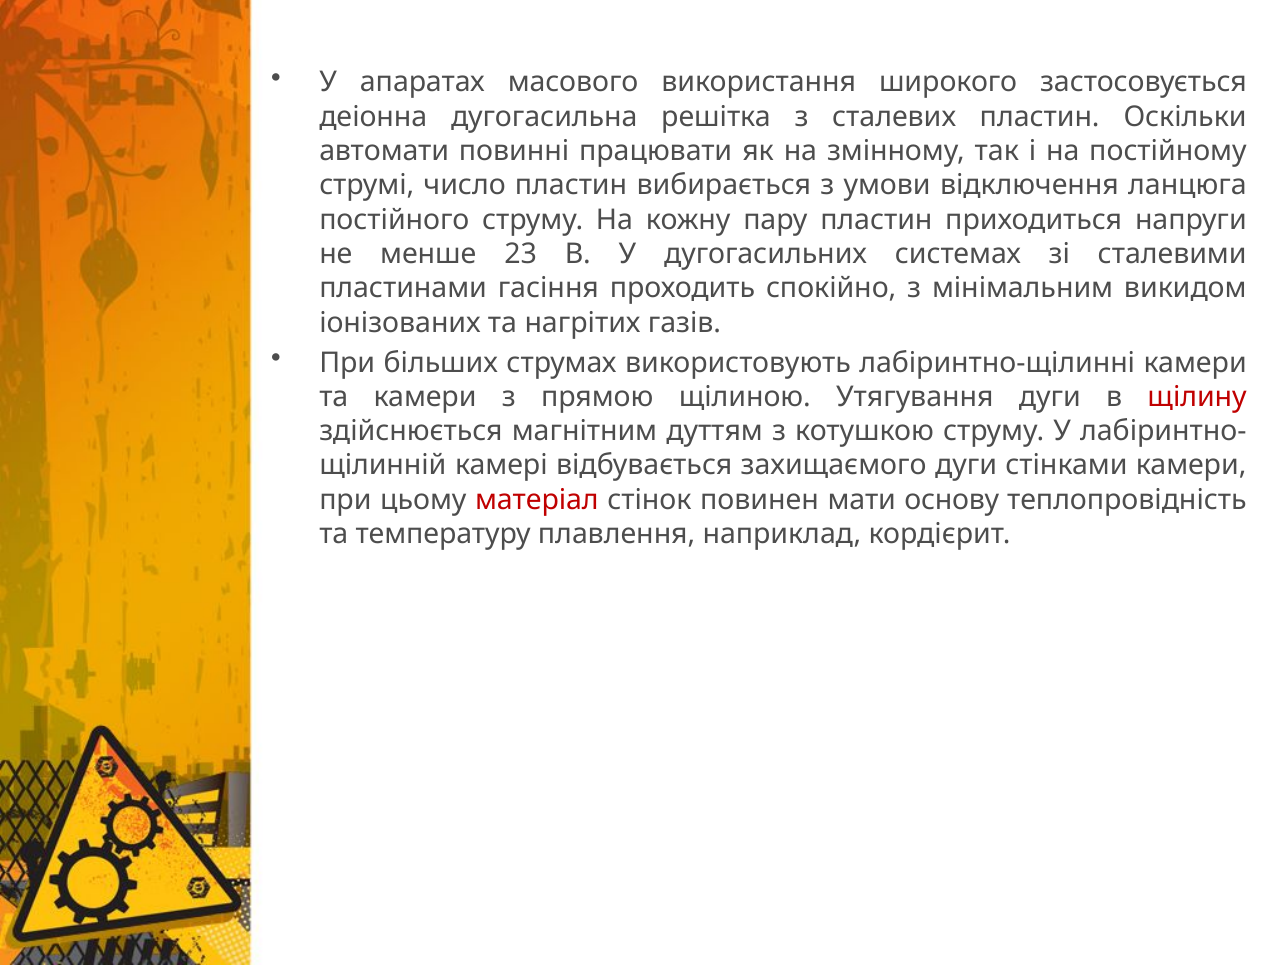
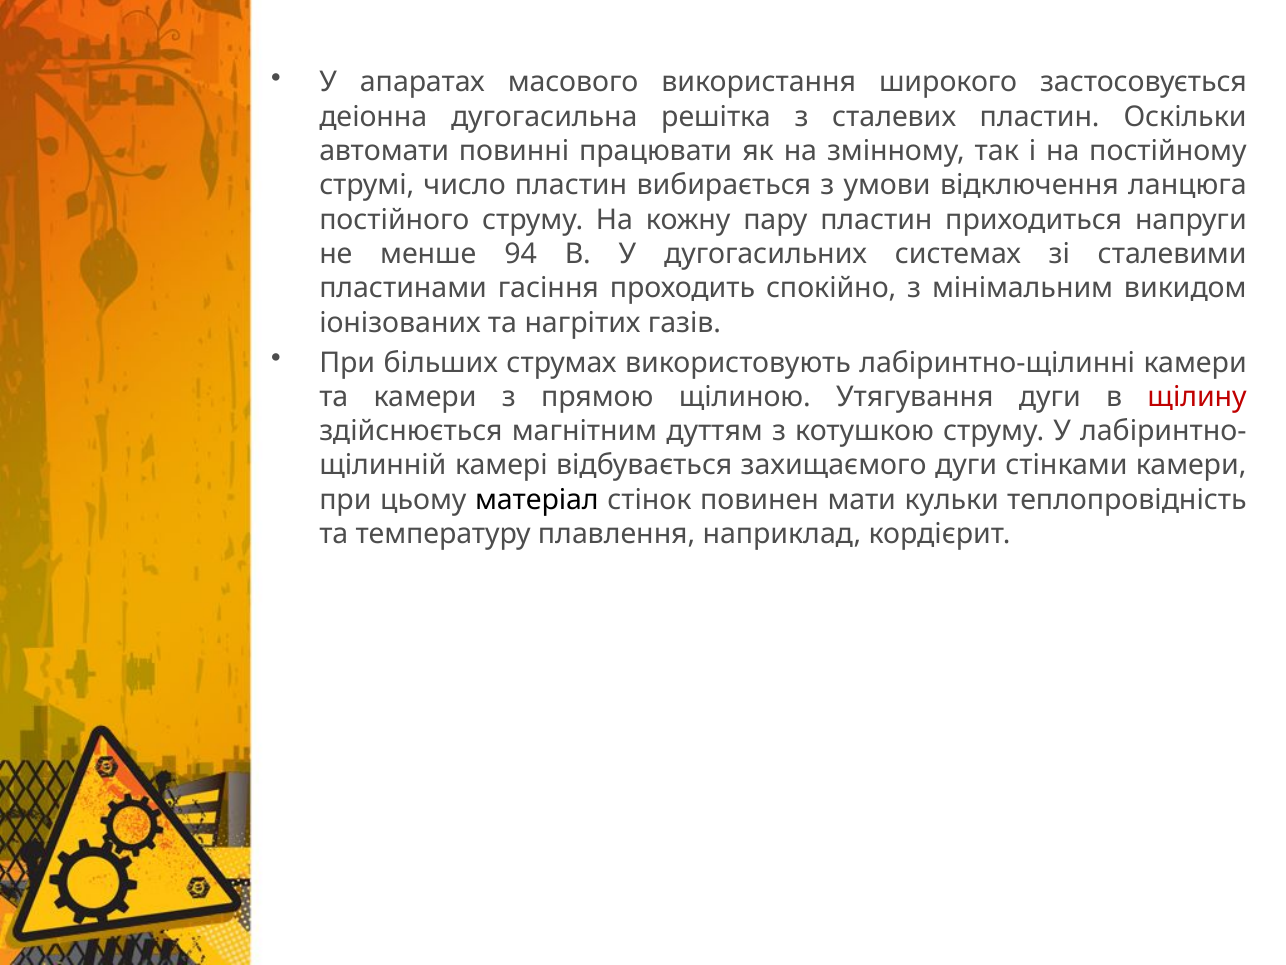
23: 23 -> 94
матеріал colour: red -> black
основу: основу -> кульки
